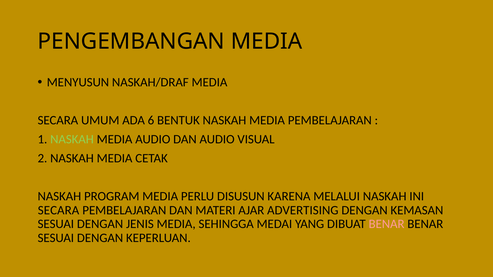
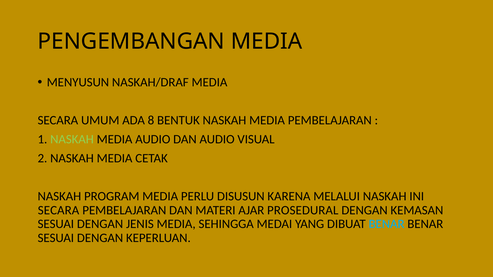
6: 6 -> 8
ADVERTISING: ADVERTISING -> PROSEDURAL
BENAR at (387, 224) colour: pink -> light blue
